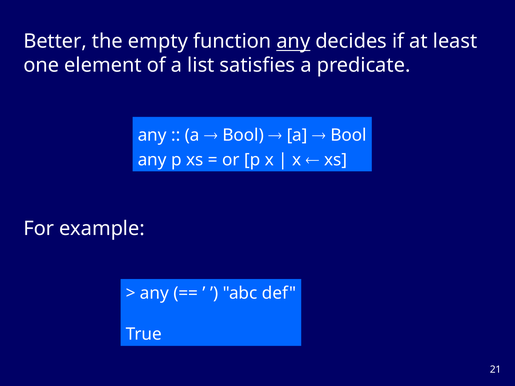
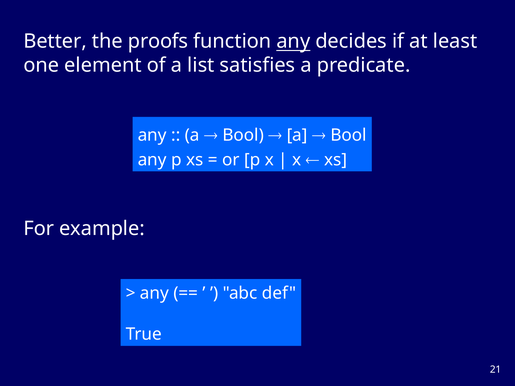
empty: empty -> proofs
